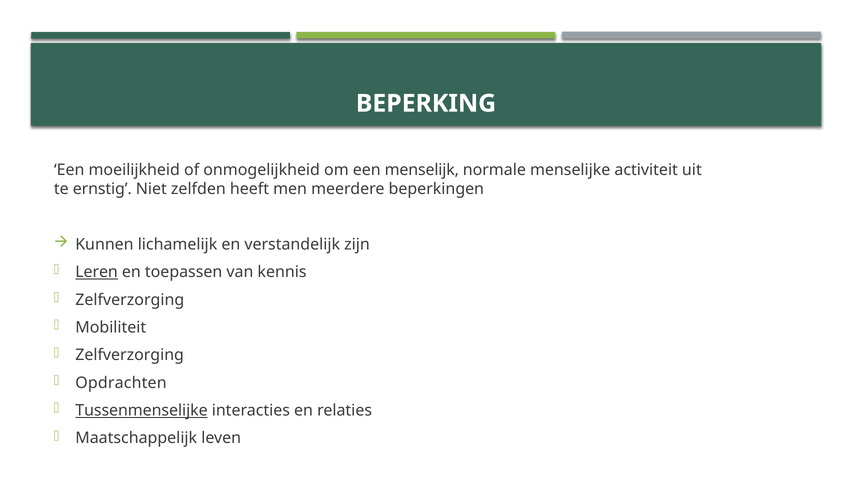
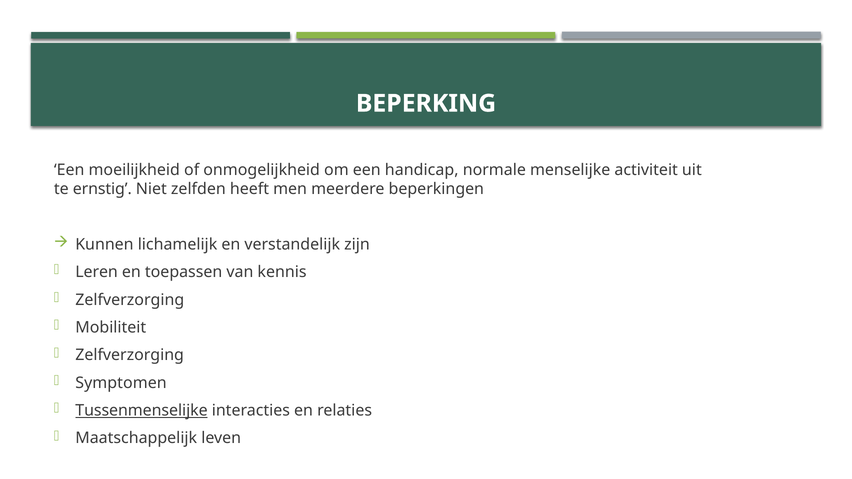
menselijk: menselijk -> handicap
Leren underline: present -> none
Opdrachten: Opdrachten -> Symptomen
